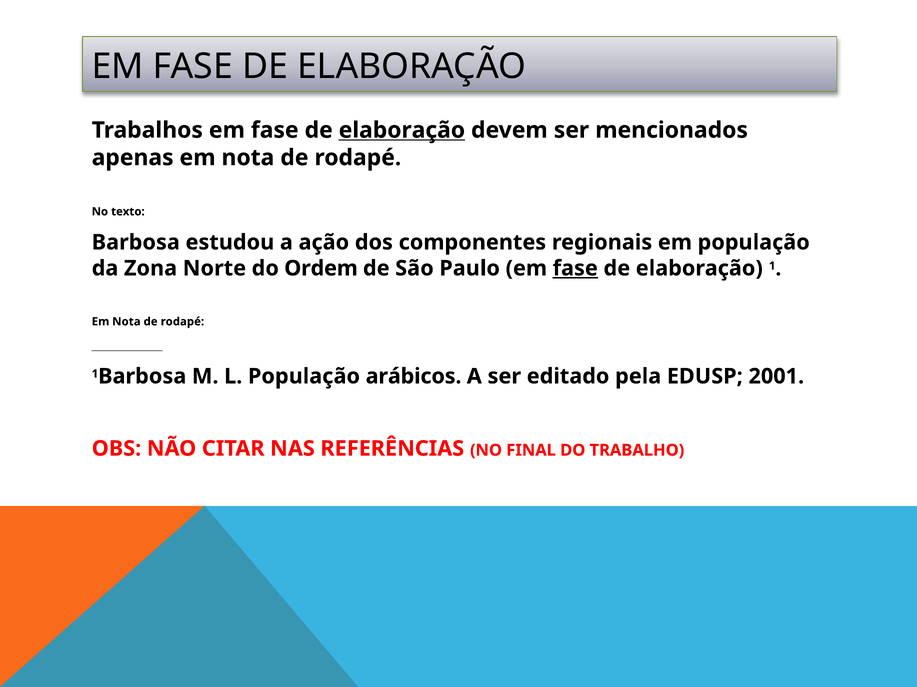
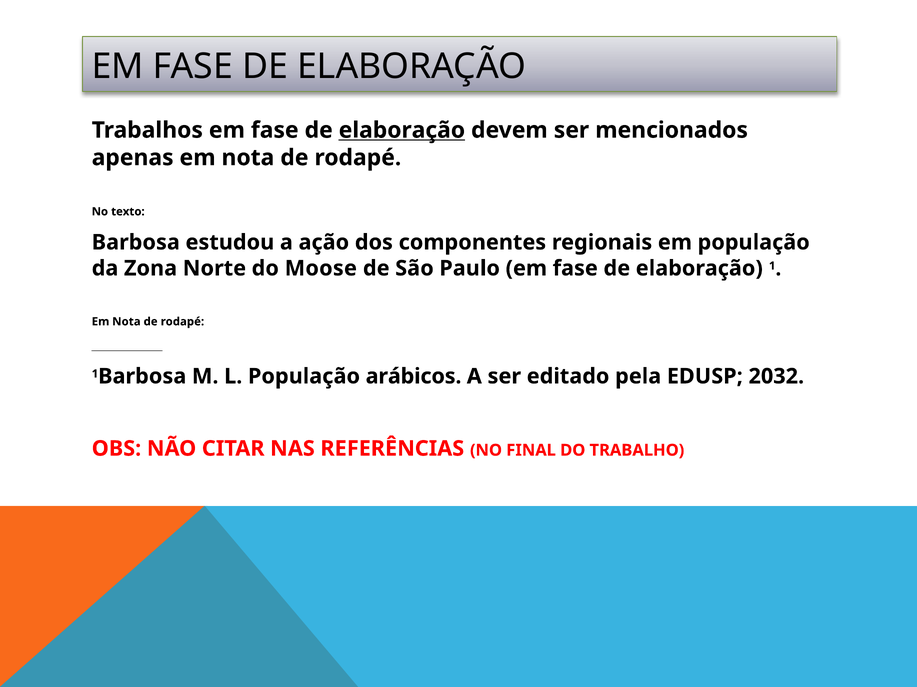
Ordem: Ordem -> Moose
fase at (575, 269) underline: present -> none
2001: 2001 -> 2032
